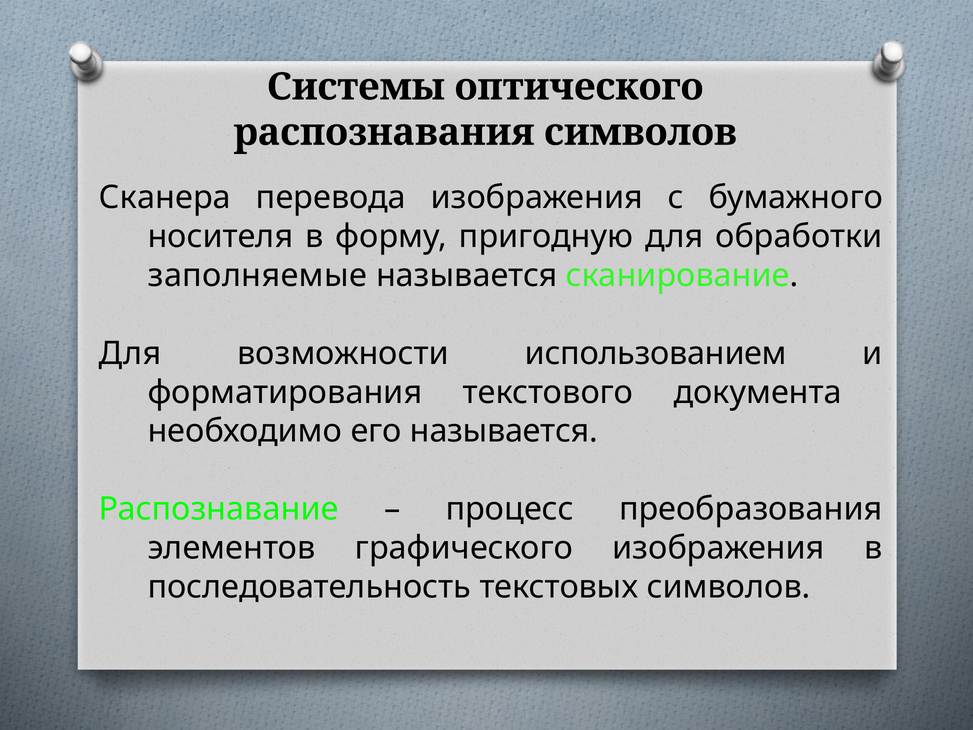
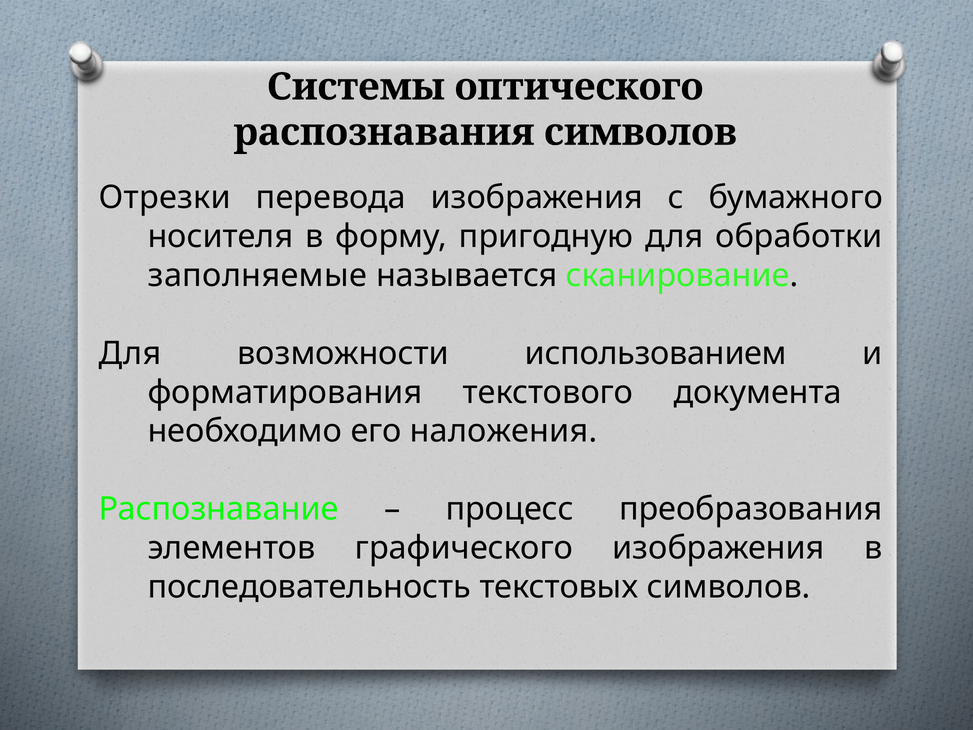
Сканера: Сканера -> Отрезки
его называется: называется -> наложения
